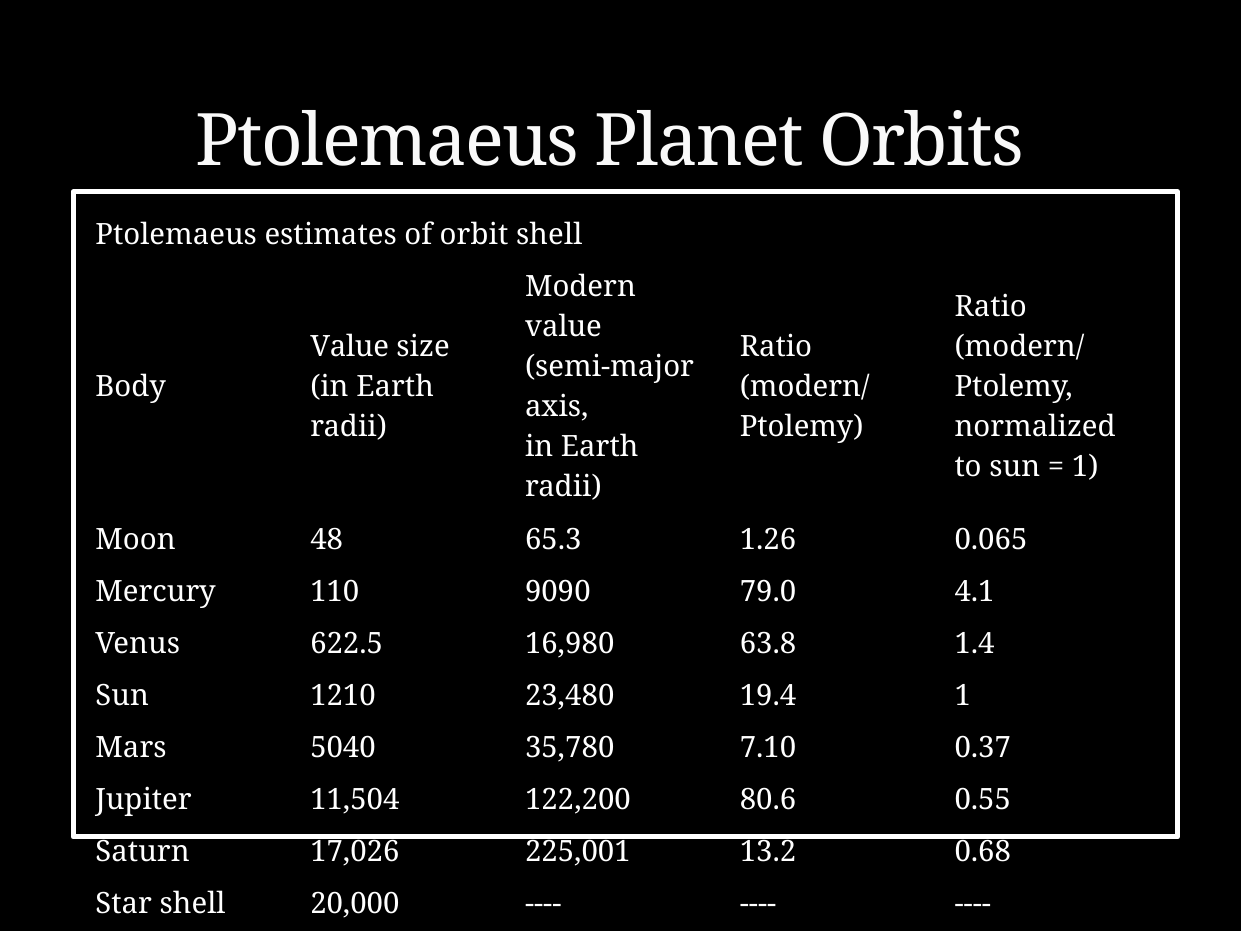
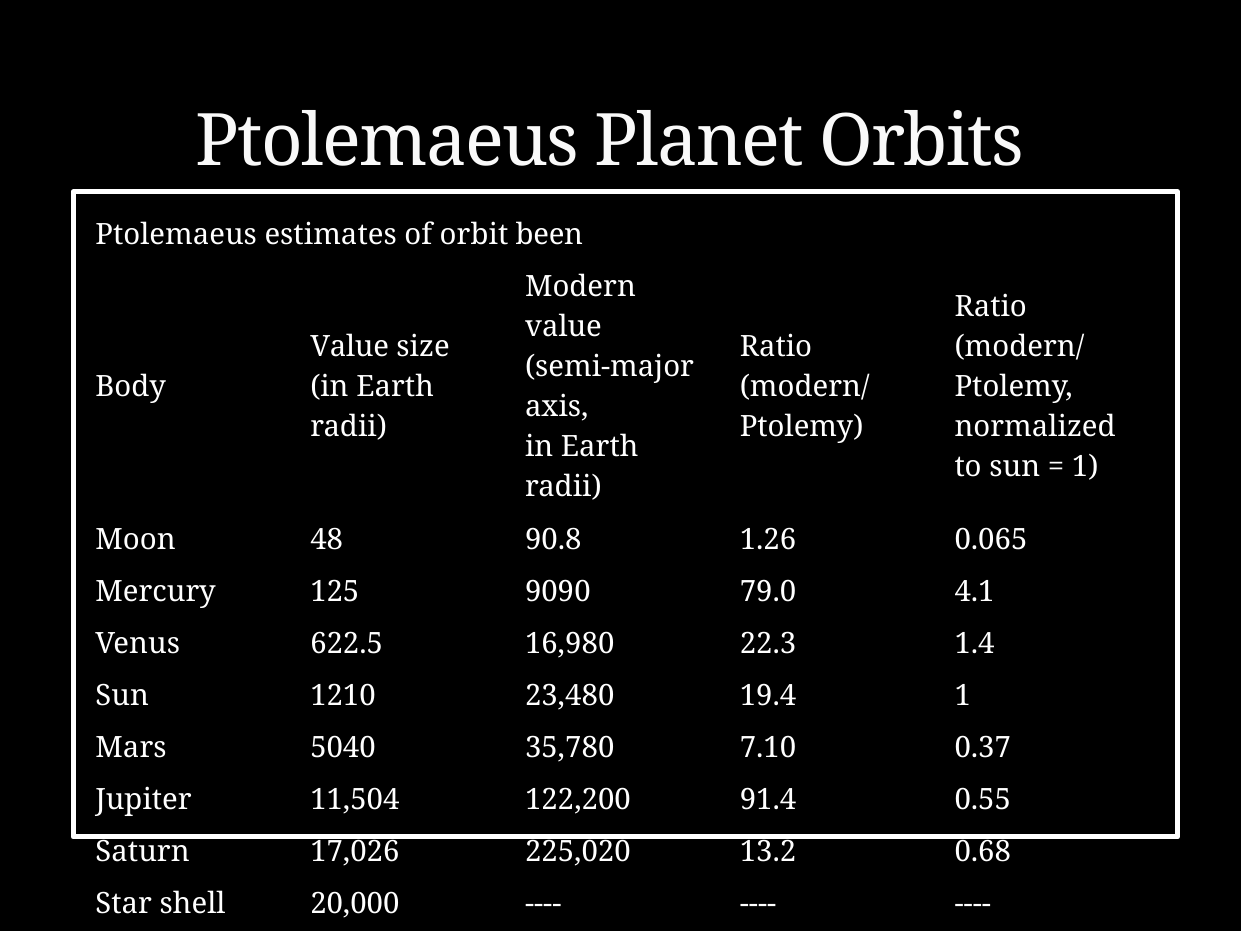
orbit shell: shell -> been
65.3: 65.3 -> 90.8
110: 110 -> 125
63.8: 63.8 -> 22.3
80.6: 80.6 -> 91.4
225,001: 225,001 -> 225,020
